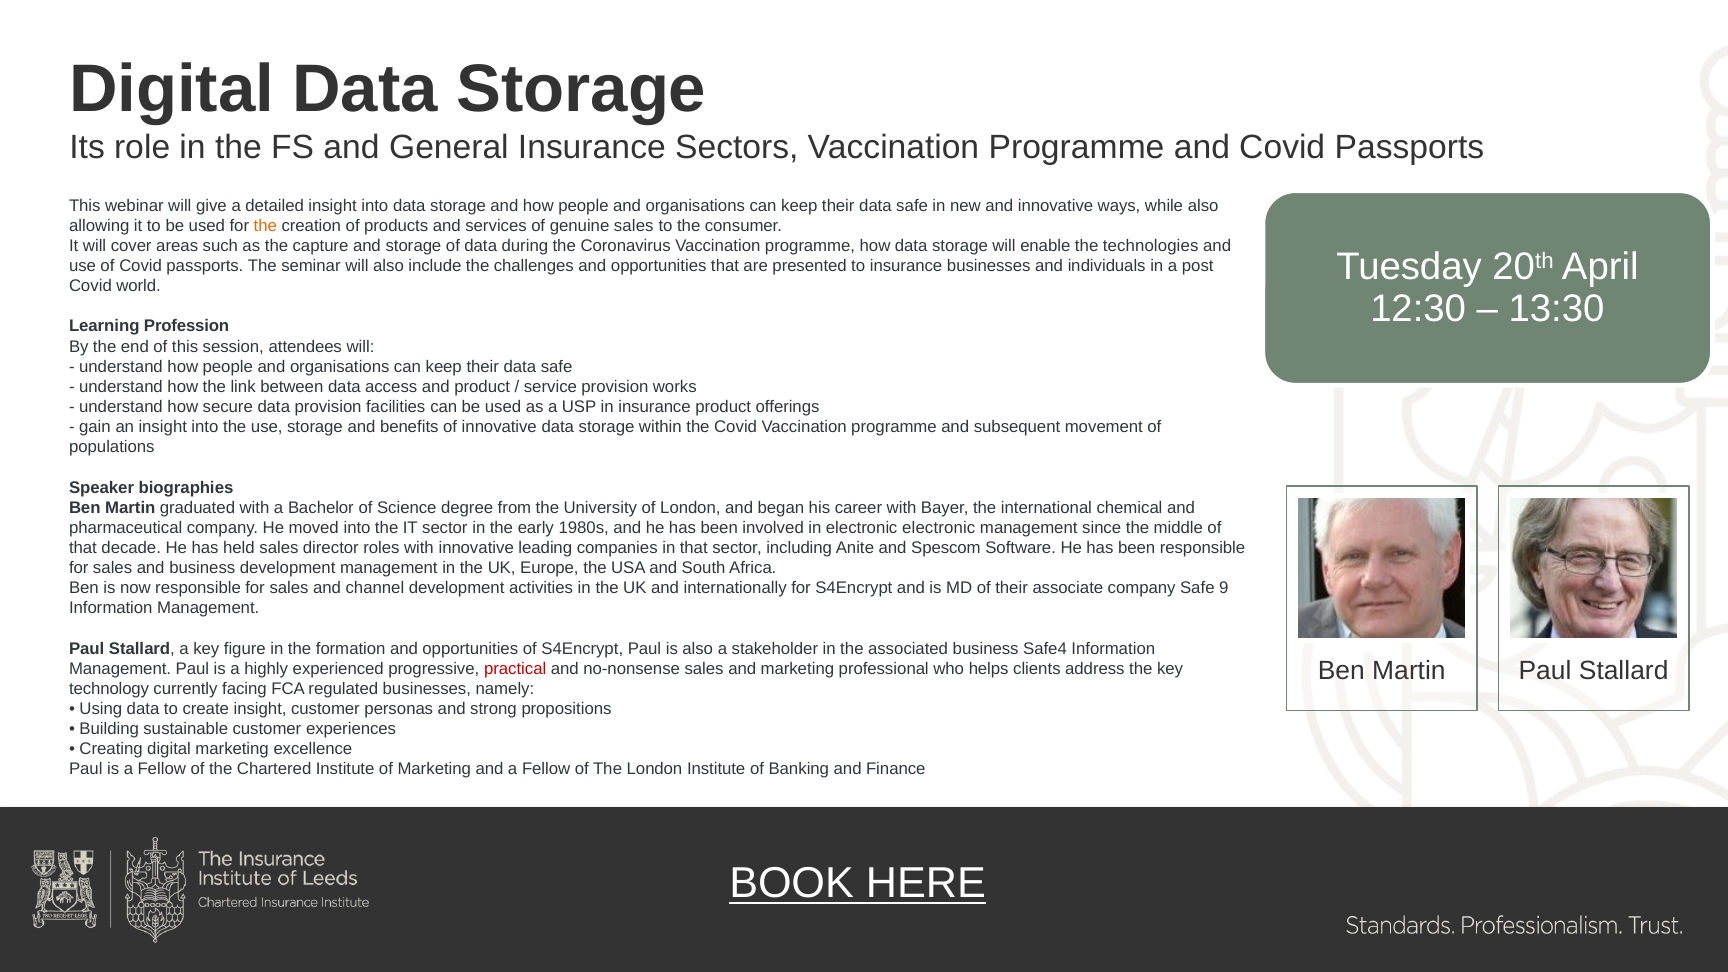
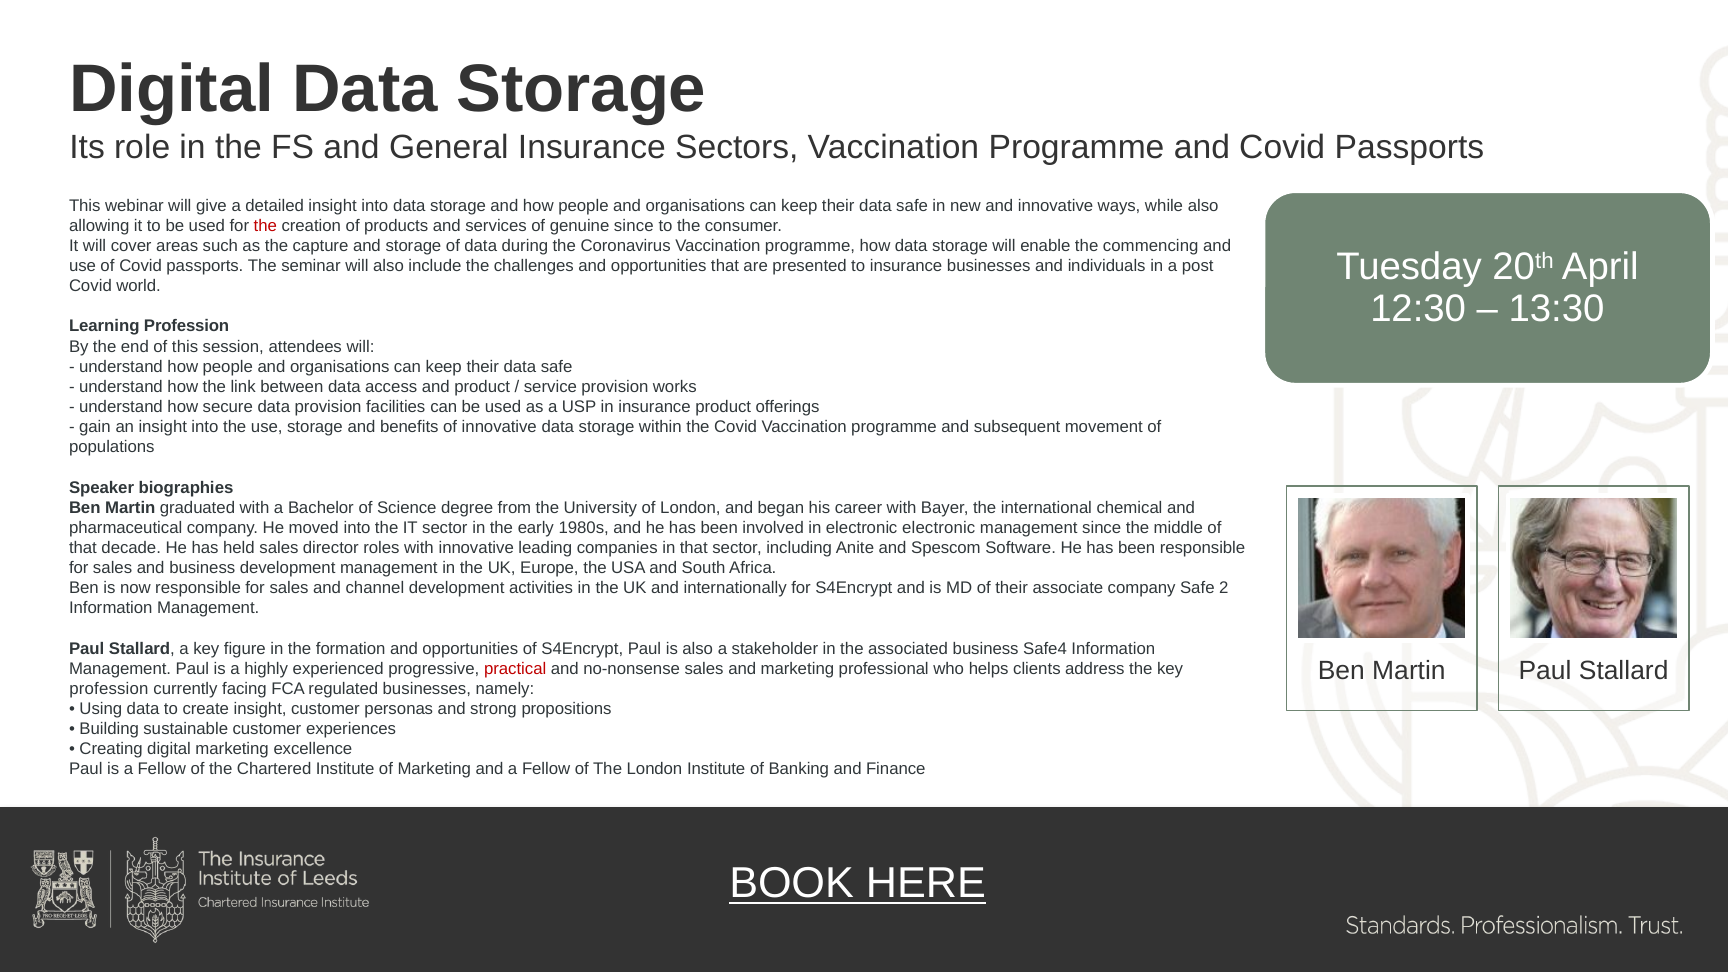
the at (265, 226) colour: orange -> red
genuine sales: sales -> since
technologies: technologies -> commencing
9: 9 -> 2
technology at (109, 689): technology -> profession
